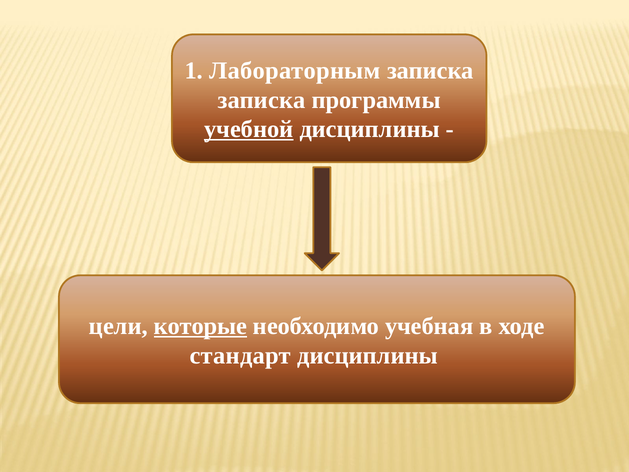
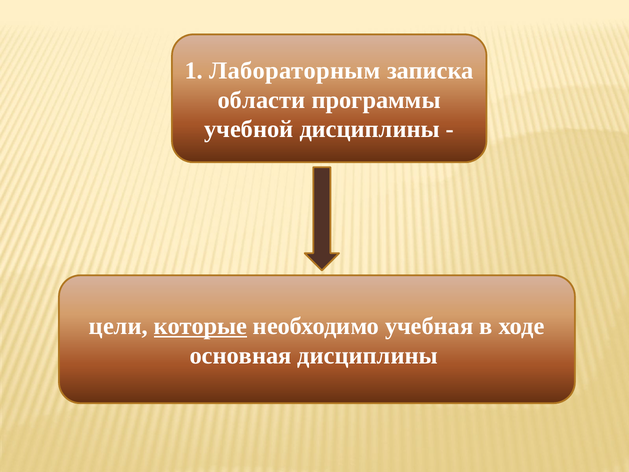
записка at (262, 100): записка -> области
учебной underline: present -> none
стандарт: стандарт -> основная
